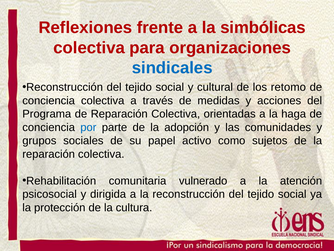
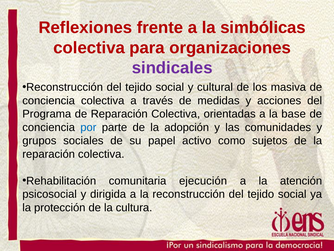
sindicales colour: blue -> purple
retomo: retomo -> masiva
haga: haga -> base
vulnerado: vulnerado -> ejecución
